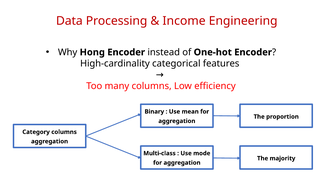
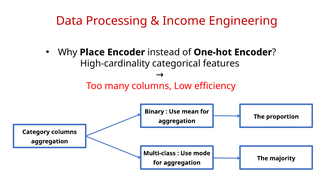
Hong: Hong -> Place
